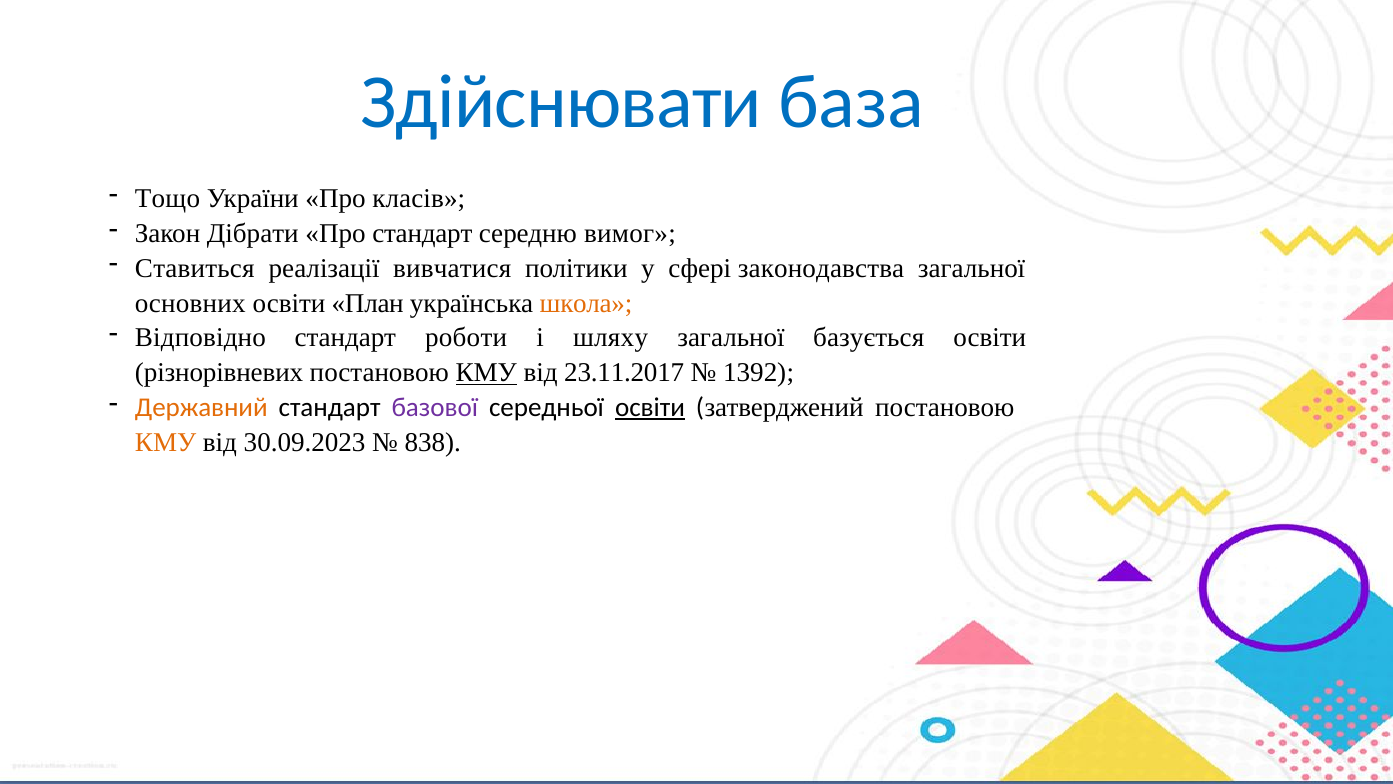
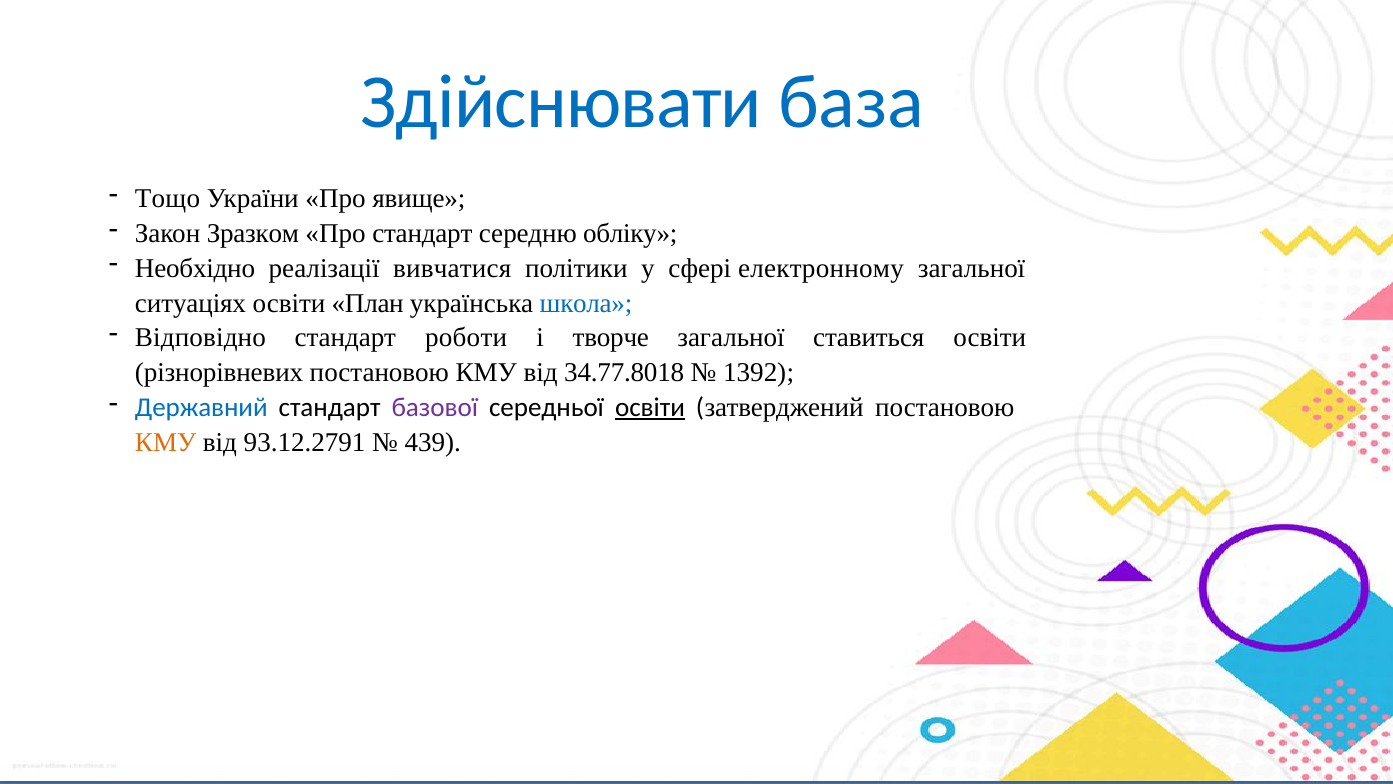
класів: класів -> явище
Дібрати: Дібрати -> Зразком
вимог: вимог -> обліку
Ставиться: Ставиться -> Необхідно
законодавства: законодавства -> електронному
основних: основних -> ситуаціях
школа colour: orange -> blue
шляху: шляху -> творче
базується: базується -> ставиться
КМУ at (486, 373) underline: present -> none
23.11.2017: 23.11.2017 -> 34.77.8018
Державний colour: orange -> blue
30.09.2023: 30.09.2023 -> 93.12.2791
838: 838 -> 439
